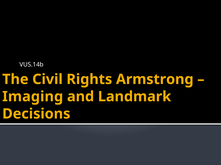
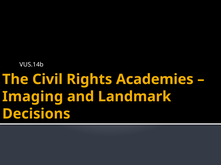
Armstrong: Armstrong -> Academies
